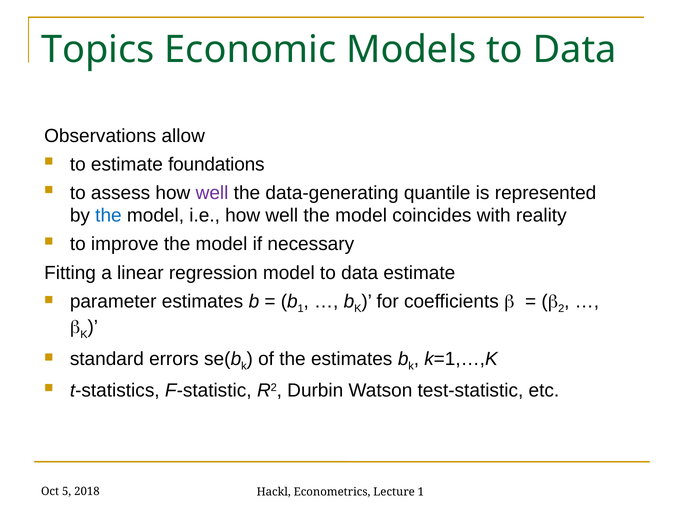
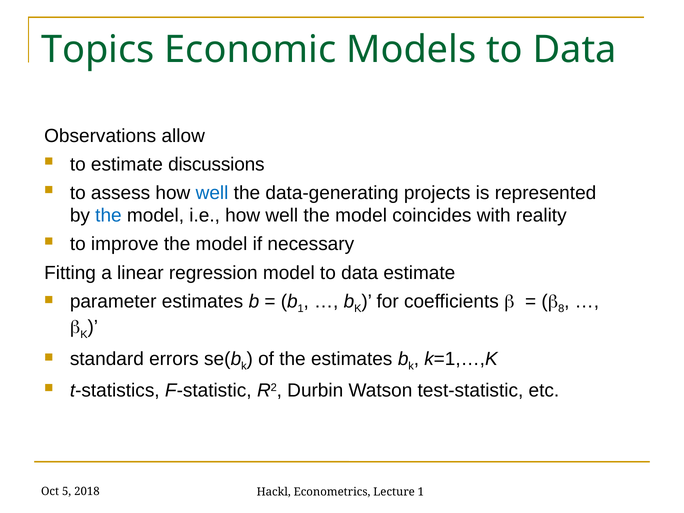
foundations: foundations -> discussions
well at (212, 193) colour: purple -> blue
quantile: quantile -> projects
2: 2 -> 8
